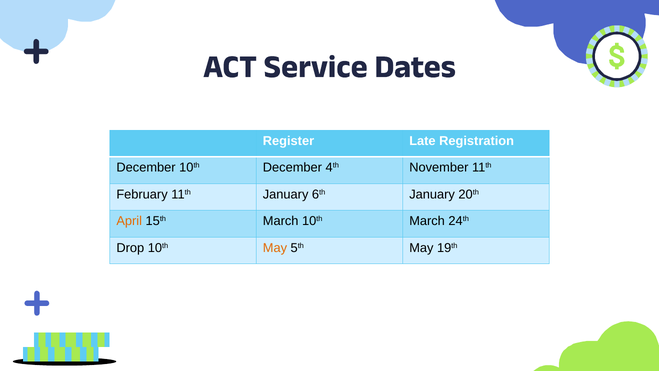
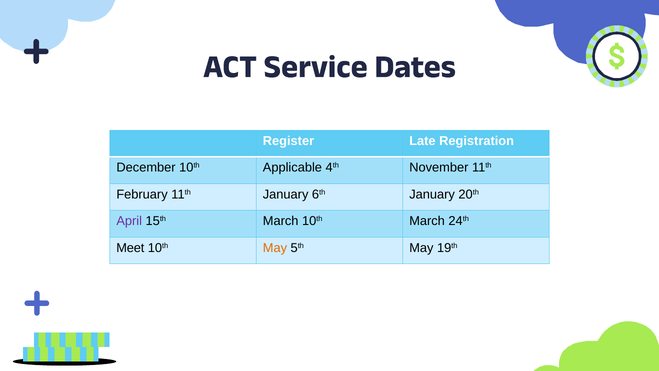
10th December: December -> Applicable
April colour: orange -> purple
Drop: Drop -> Meet
